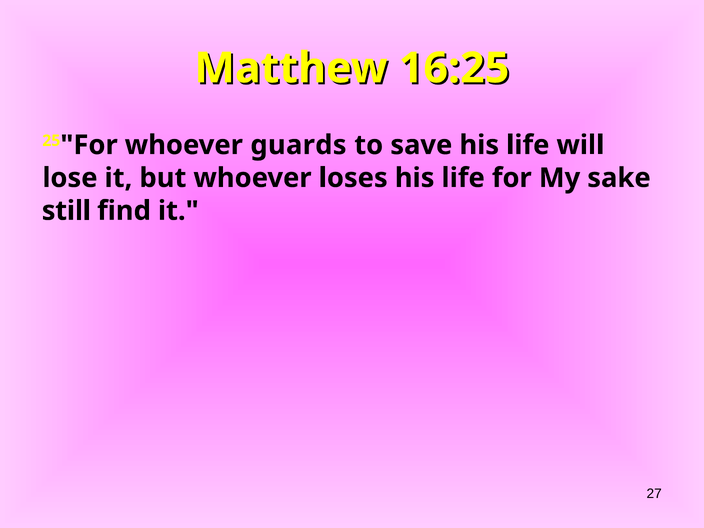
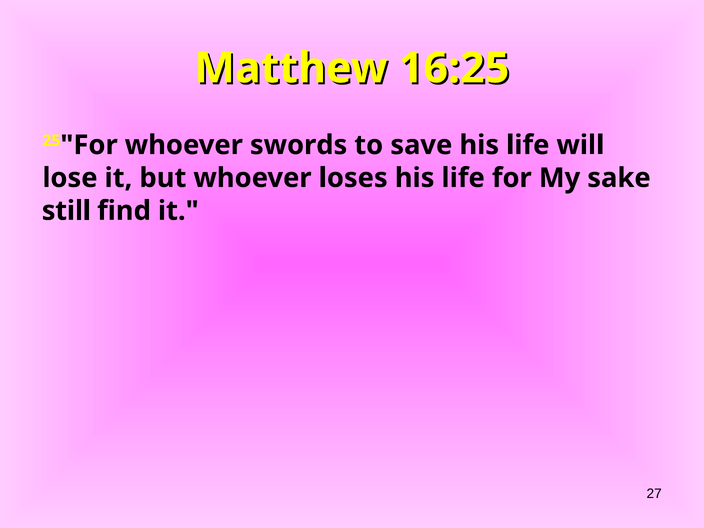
guards: guards -> swords
